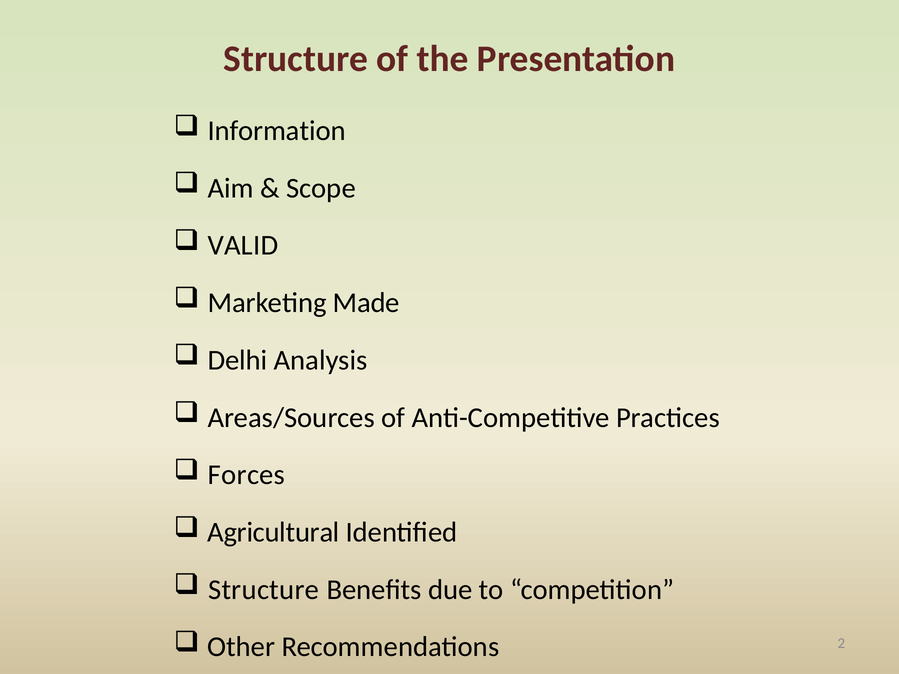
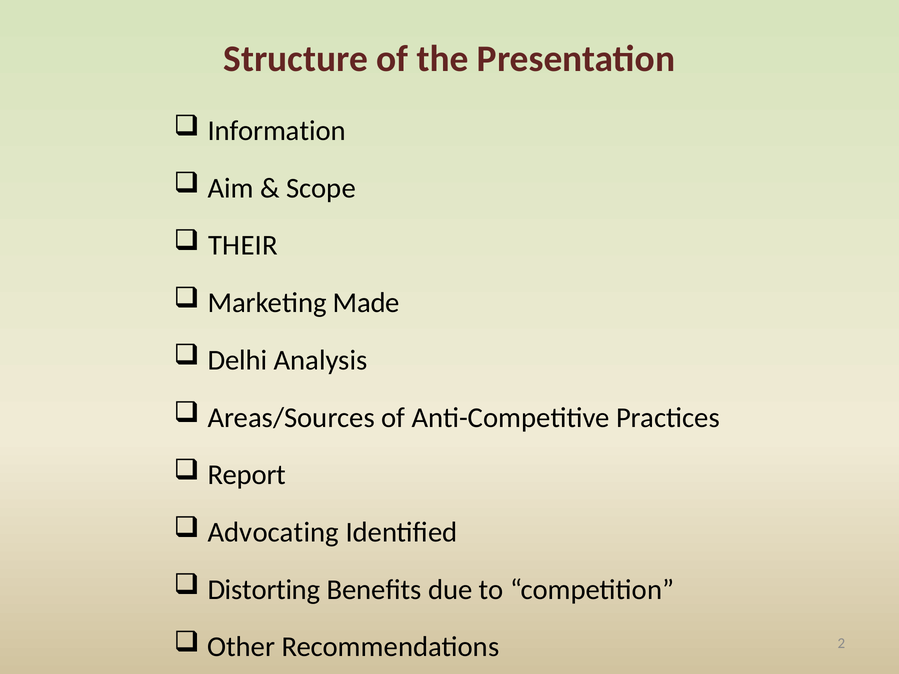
VALID: VALID -> THEIR
Forces: Forces -> Report
Agricultural: Agricultural -> Advocating
Structure at (264, 590): Structure -> Distorting
